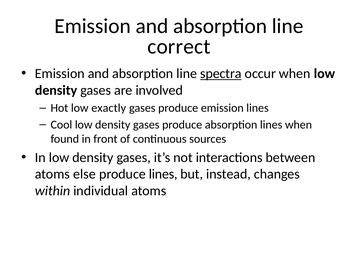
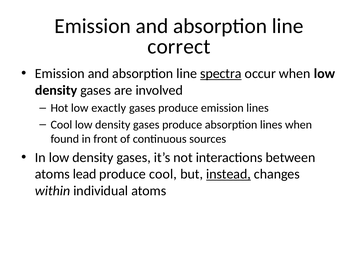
else: else -> lead
produce lines: lines -> cool
instead underline: none -> present
